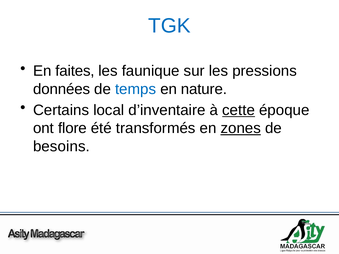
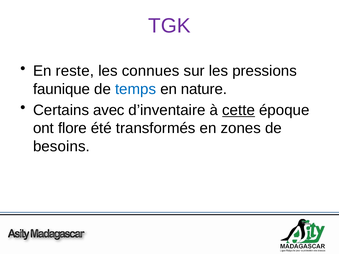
TGK colour: blue -> purple
faites: faites -> reste
faunique: faunique -> connues
données: données -> faunique
local: local -> avec
zones underline: present -> none
